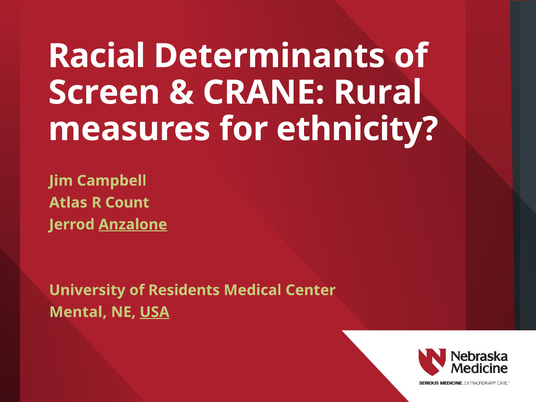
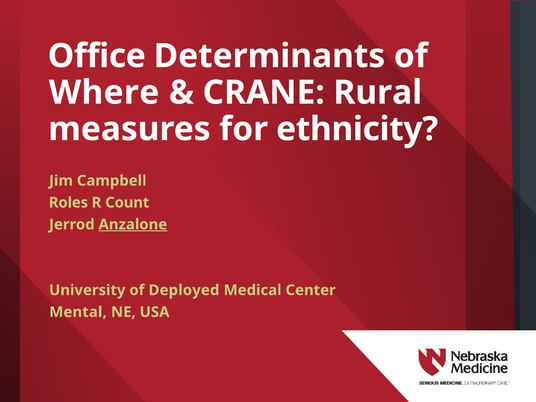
Racial: Racial -> Office
Screen: Screen -> Where
Atlas: Atlas -> Roles
Residents: Residents -> Deployed
USA underline: present -> none
